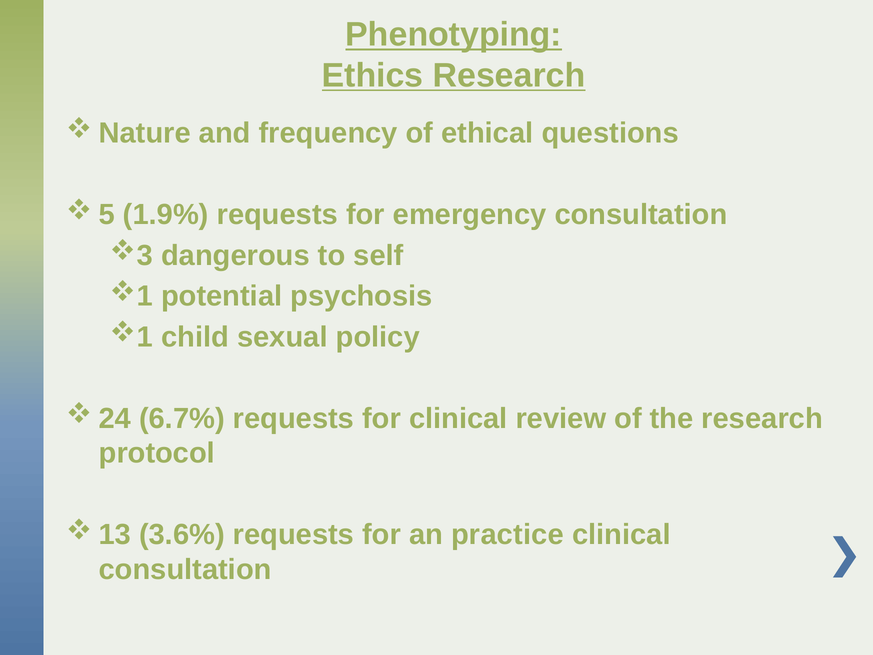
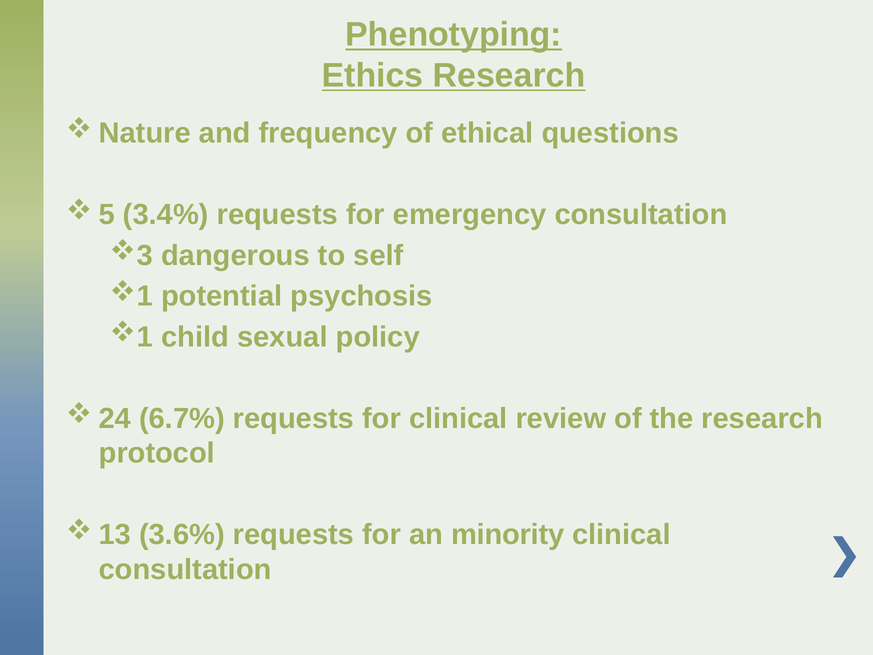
1.9%: 1.9% -> 3.4%
practice: practice -> minority
